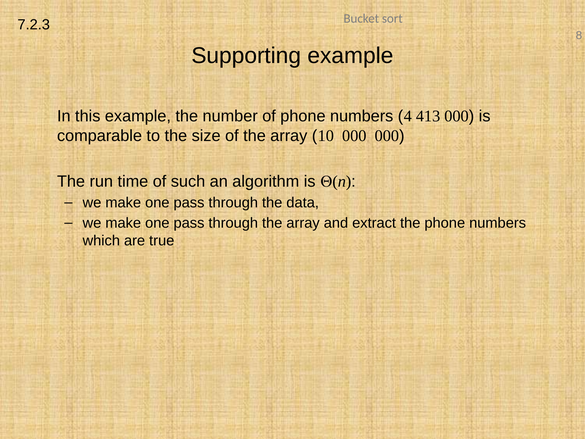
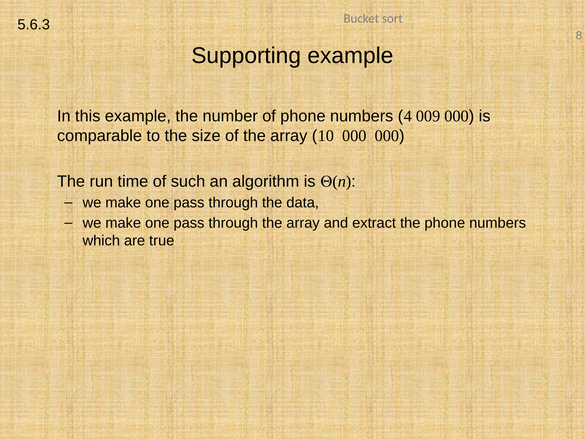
7.2.3: 7.2.3 -> 5.6.3
413: 413 -> 009
